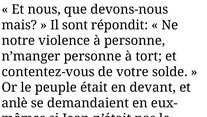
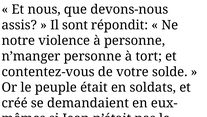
mais: mais -> assis
devant: devant -> soldats
anlè: anlè -> créé
